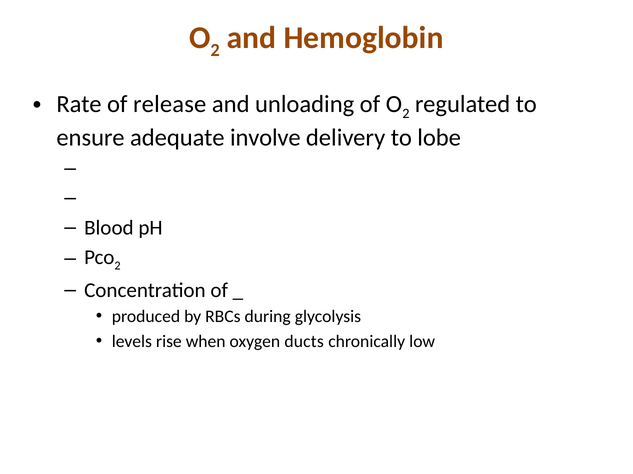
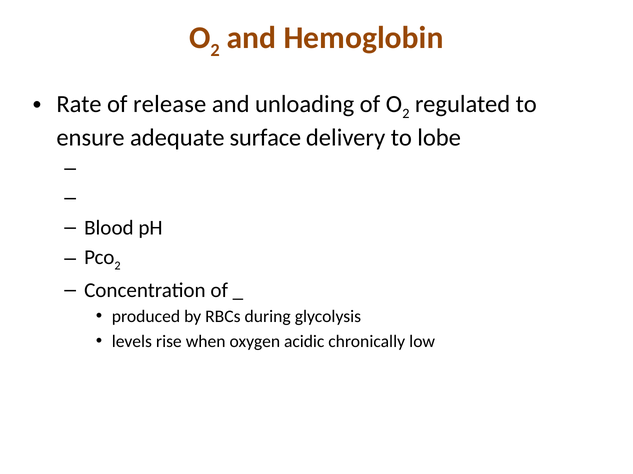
involve: involve -> surface
ducts: ducts -> acidic
